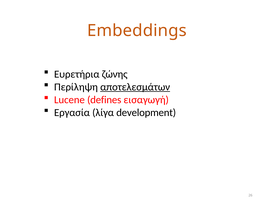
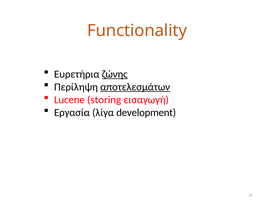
Embeddings: Embeddings -> Functionality
ζώνης underline: none -> present
defines: defines -> storing
